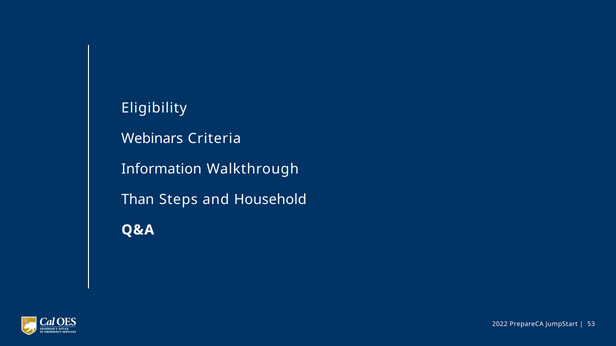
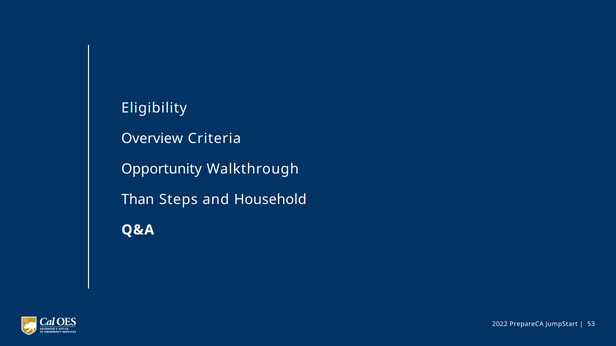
Webinars: Webinars -> Overview
Information: Information -> Opportunity
